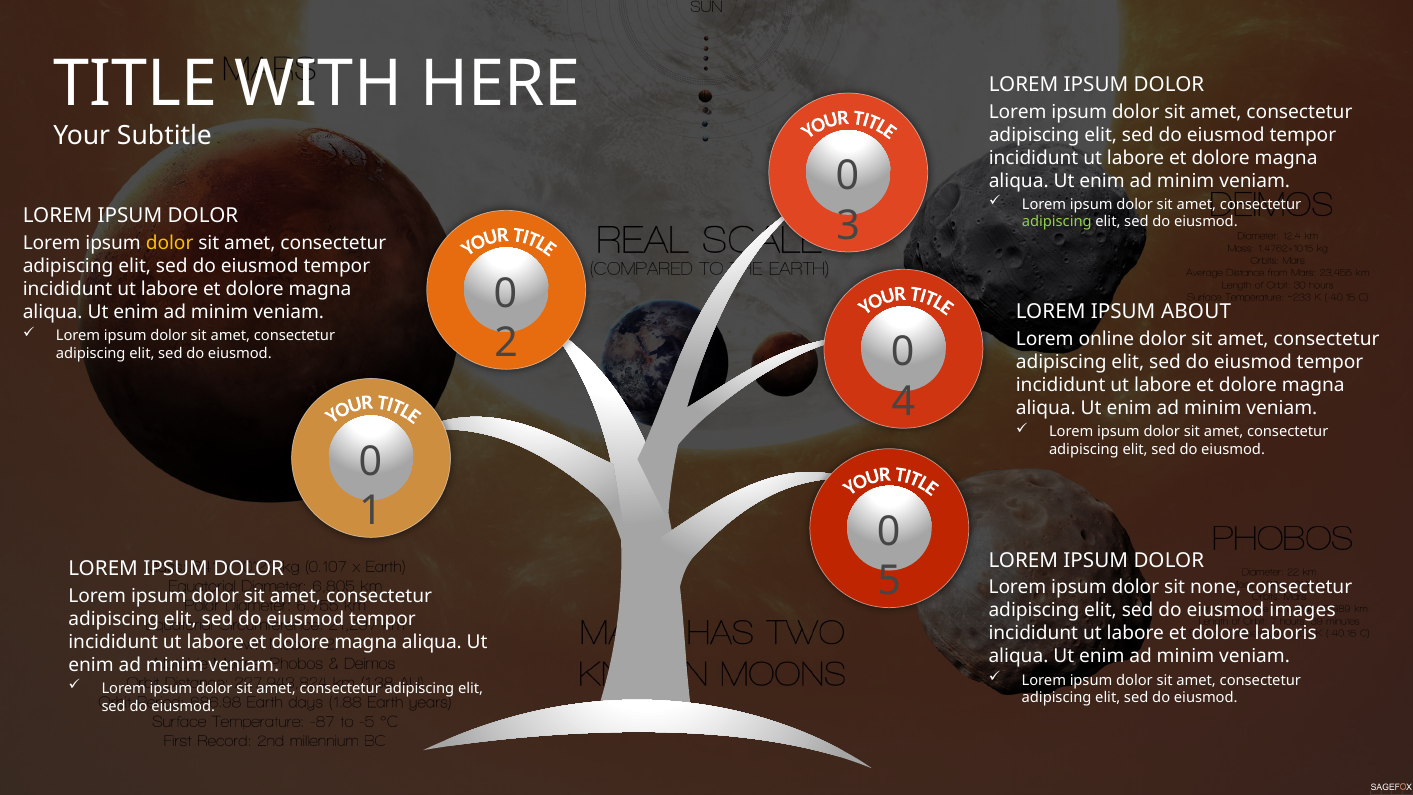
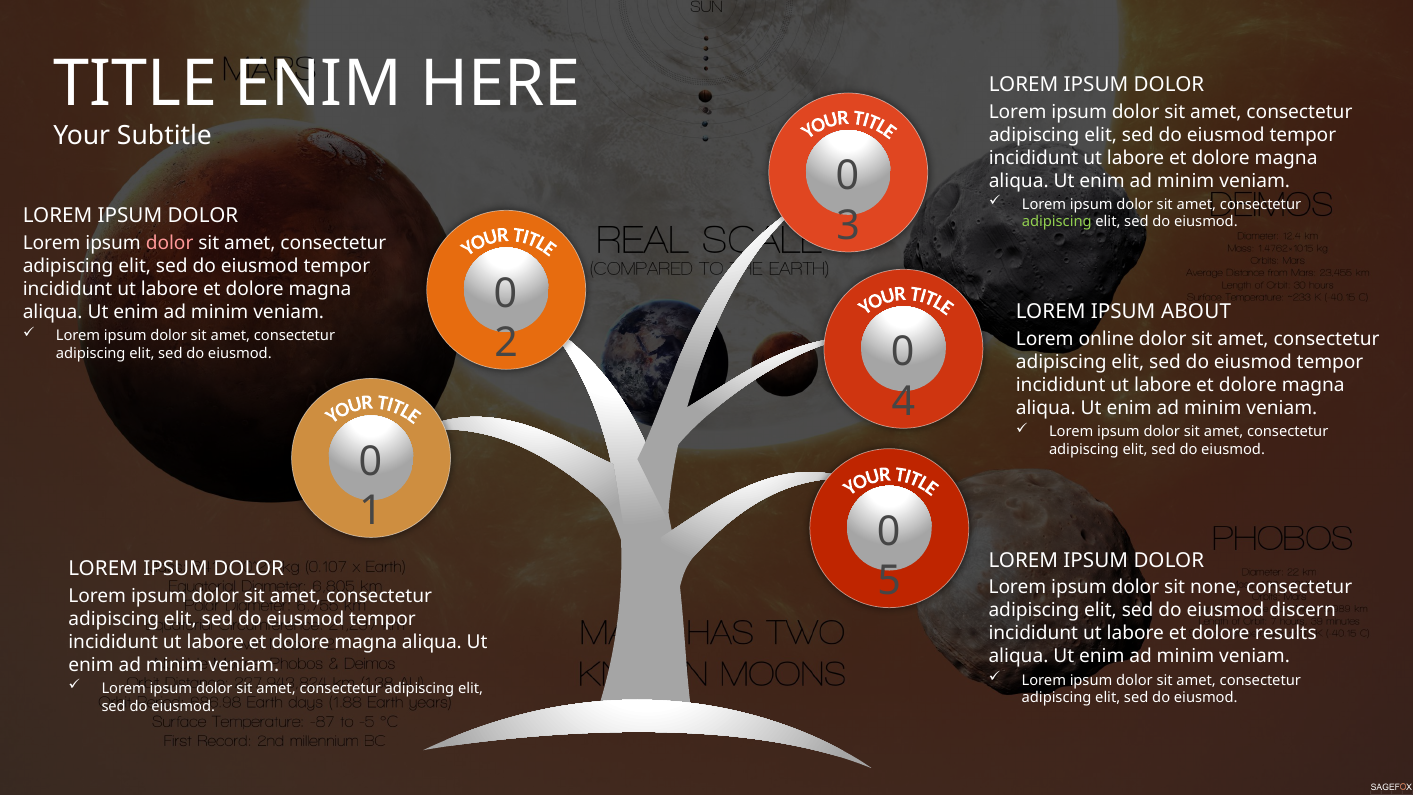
TITLE WITH: WITH -> ENIM
dolor at (170, 243) colour: yellow -> pink
images: images -> discern
laboris: laboris -> results
